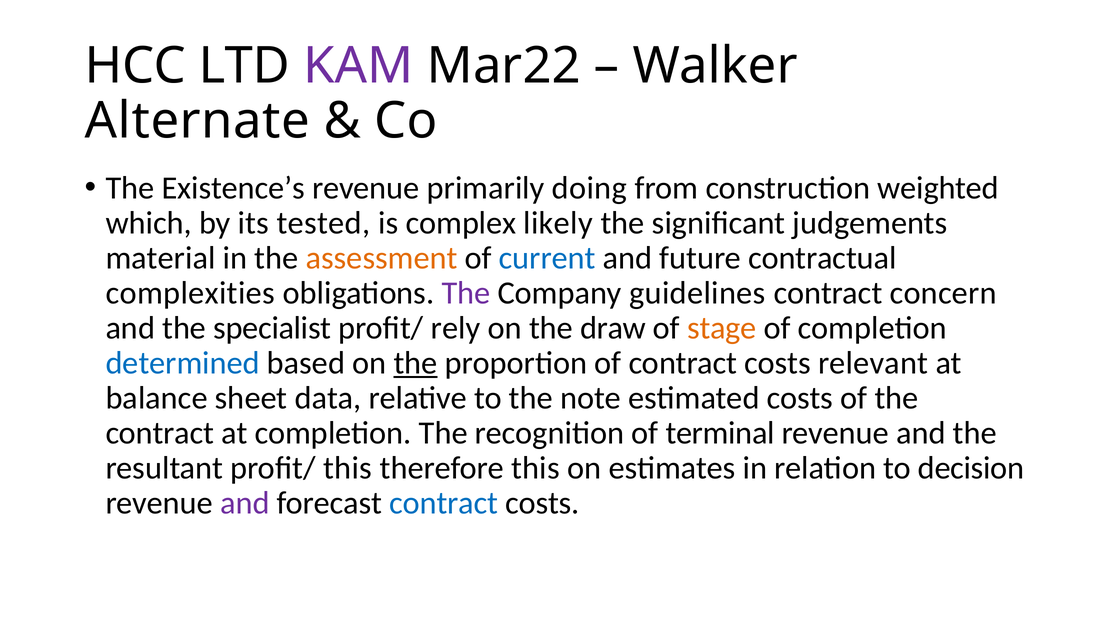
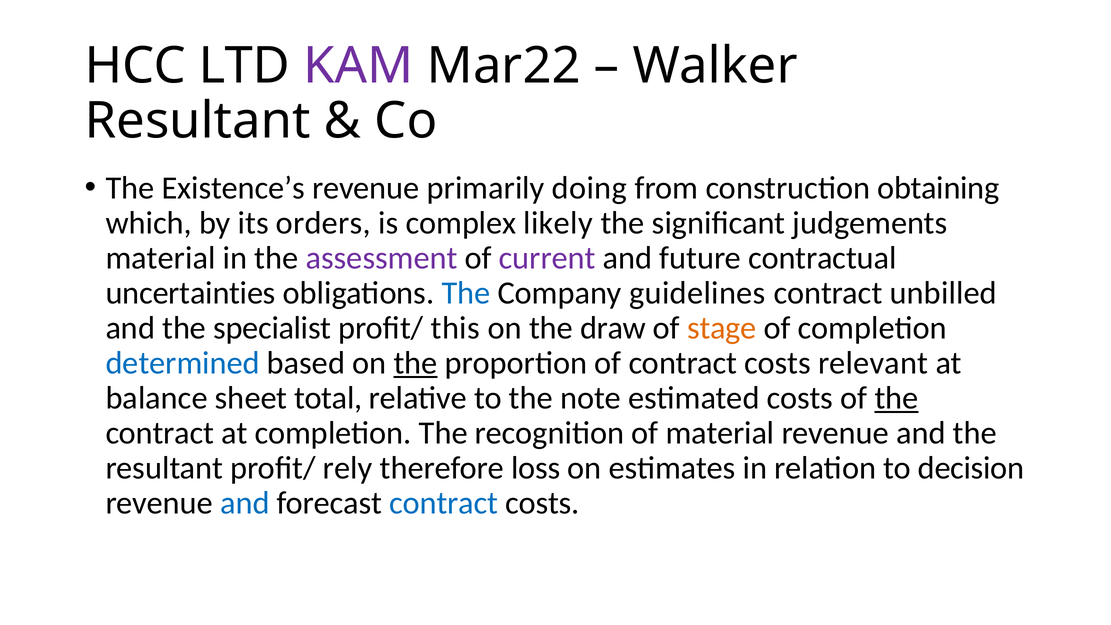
Alternate at (197, 121): Alternate -> Resultant
weighted: weighted -> obtaining
tested: tested -> orders
assessment colour: orange -> purple
current colour: blue -> purple
complexities: complexities -> uncertainties
The at (466, 293) colour: purple -> blue
concern: concern -> unbilled
rely: rely -> this
data: data -> total
the at (896, 398) underline: none -> present
of terminal: terminal -> material
profit/ this: this -> rely
therefore this: this -> loss
and at (245, 503) colour: purple -> blue
